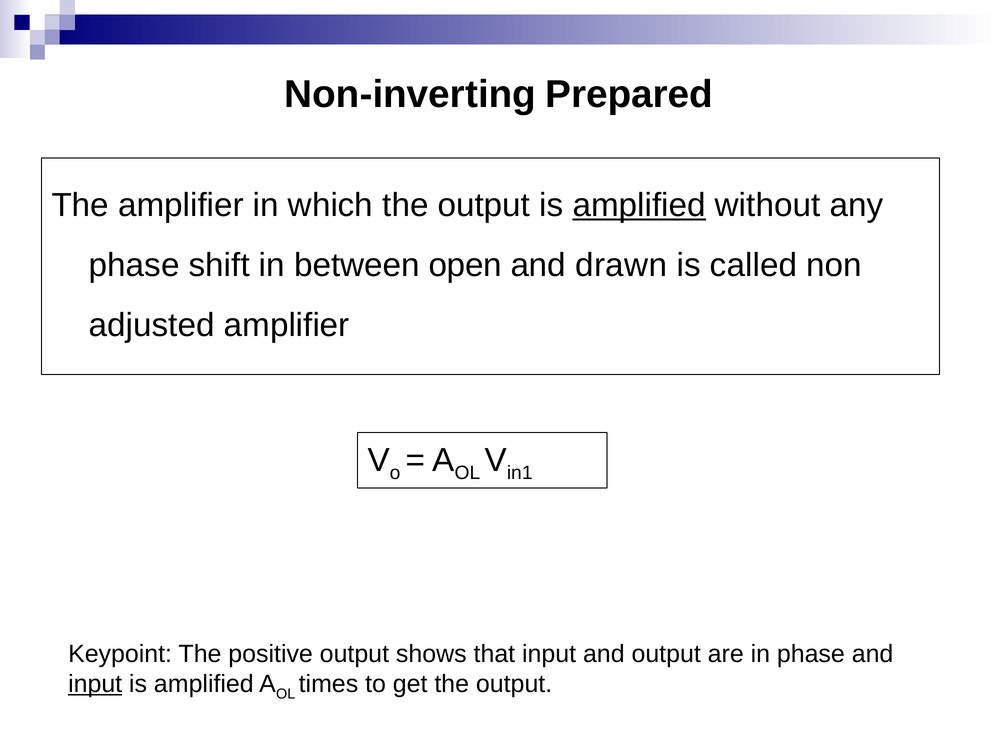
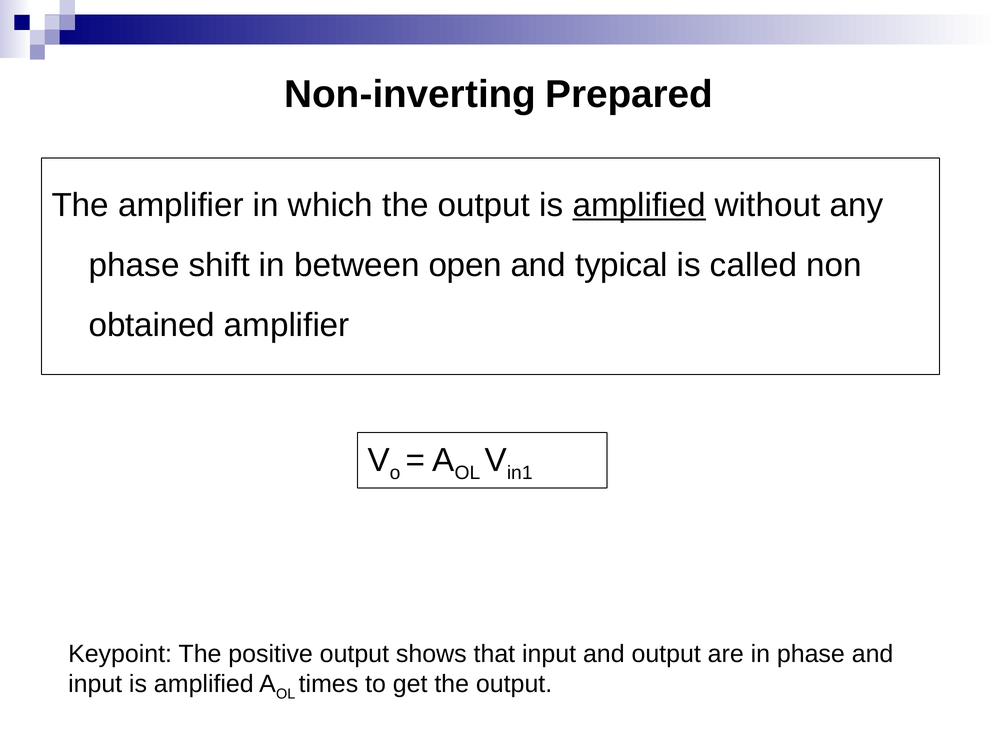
drawn: drawn -> typical
adjusted: adjusted -> obtained
input at (95, 684) underline: present -> none
